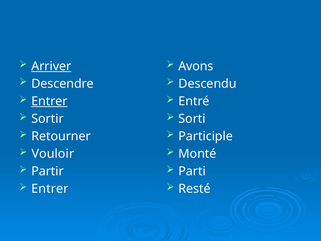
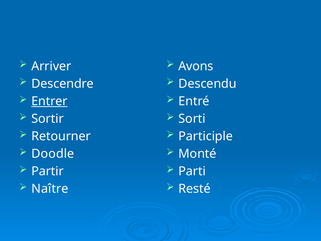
Arriver underline: present -> none
Vouloir: Vouloir -> Doodle
Entrer at (50, 189): Entrer -> Naître
